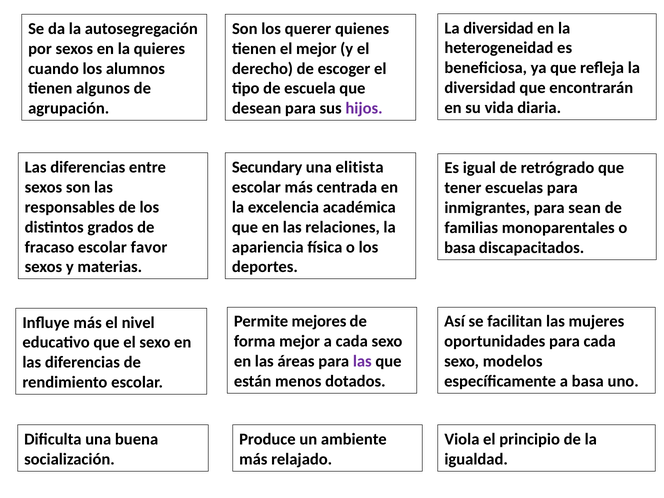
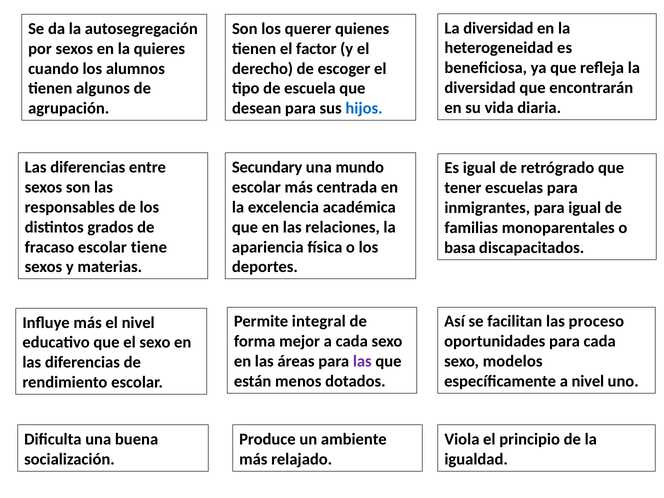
el mejor: mejor -> factor
hijos colour: purple -> blue
elitista: elitista -> mundo
para sean: sean -> igual
favor: favor -> tiene
mejores: mejores -> integral
mujeres: mujeres -> proceso
a basa: basa -> nivel
